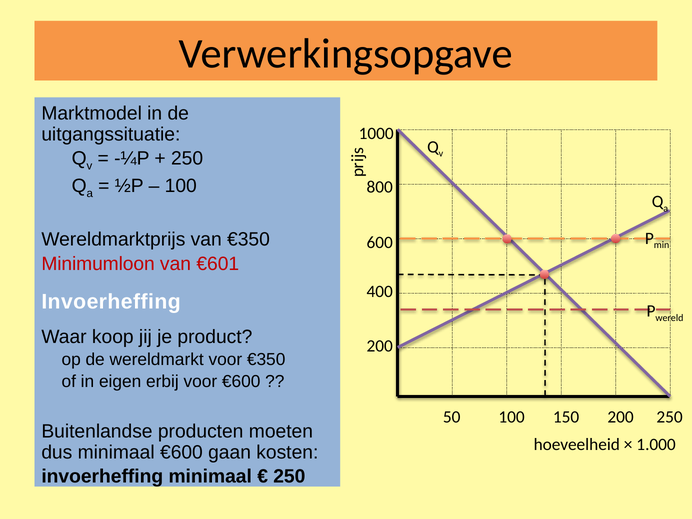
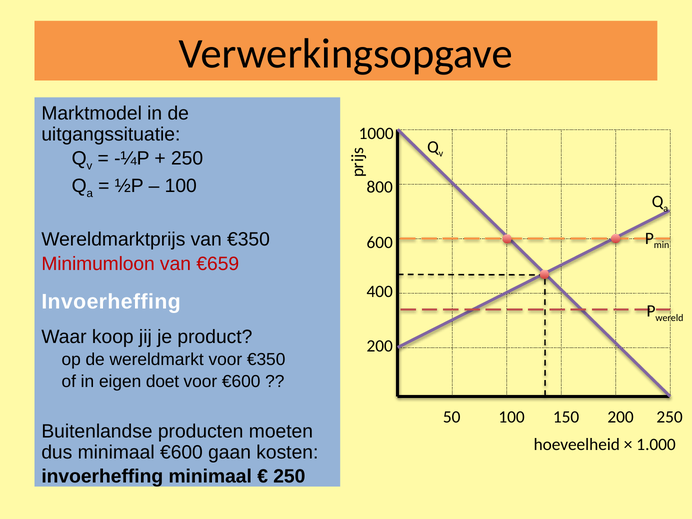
€601: €601 -> €659
erbij: erbij -> doet
